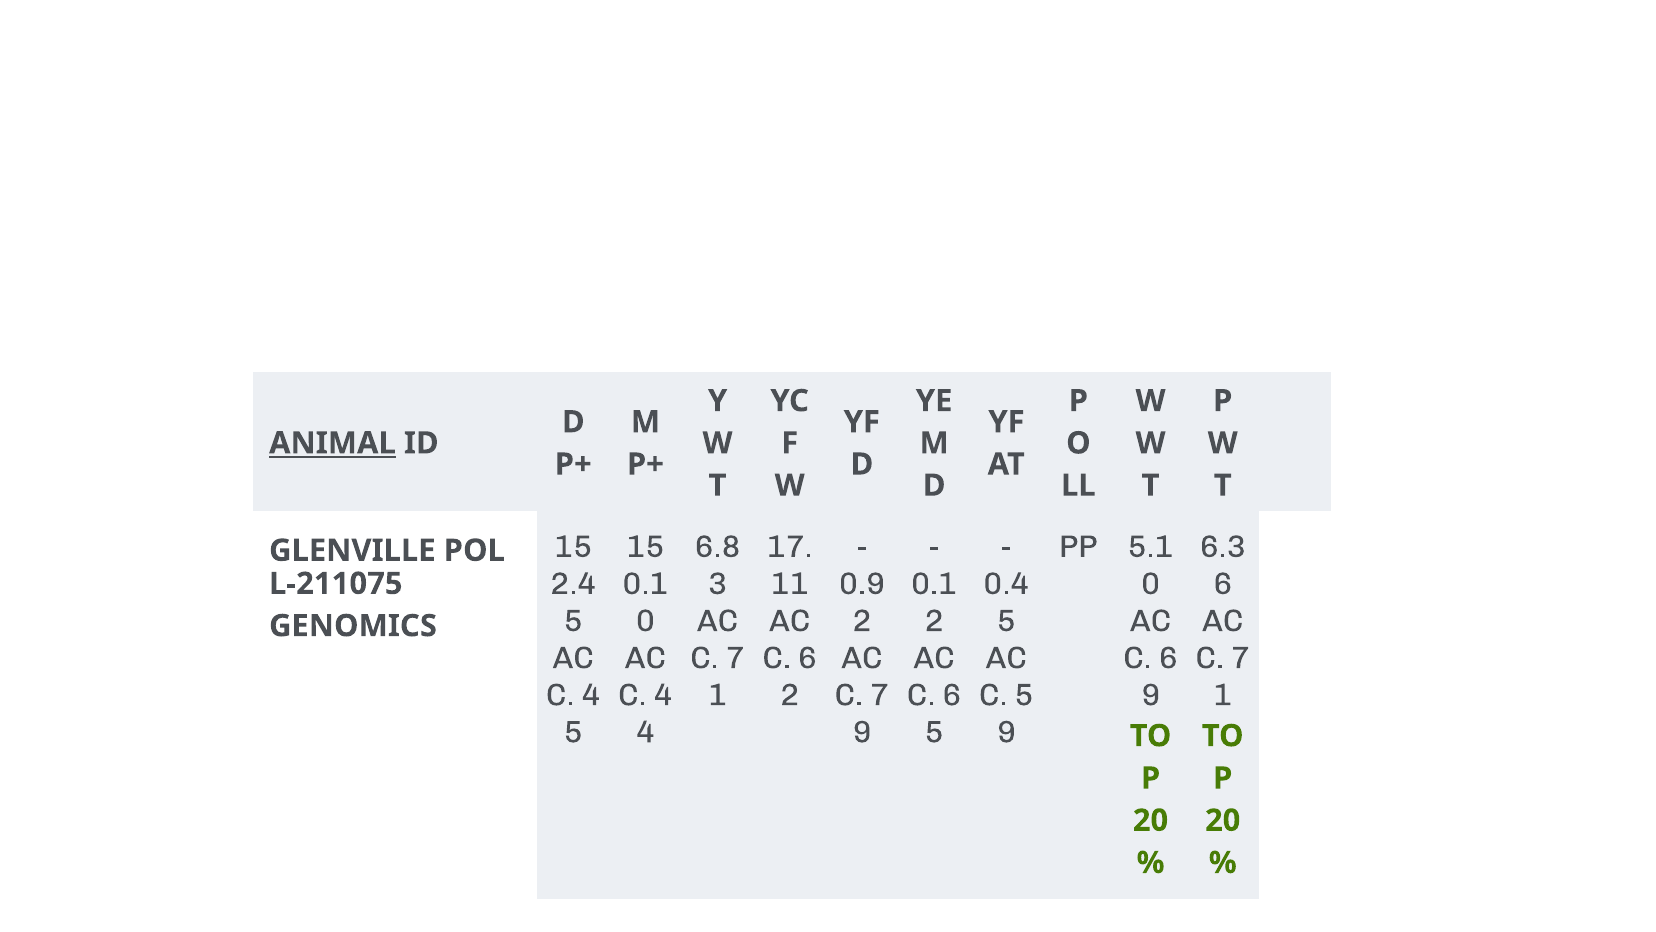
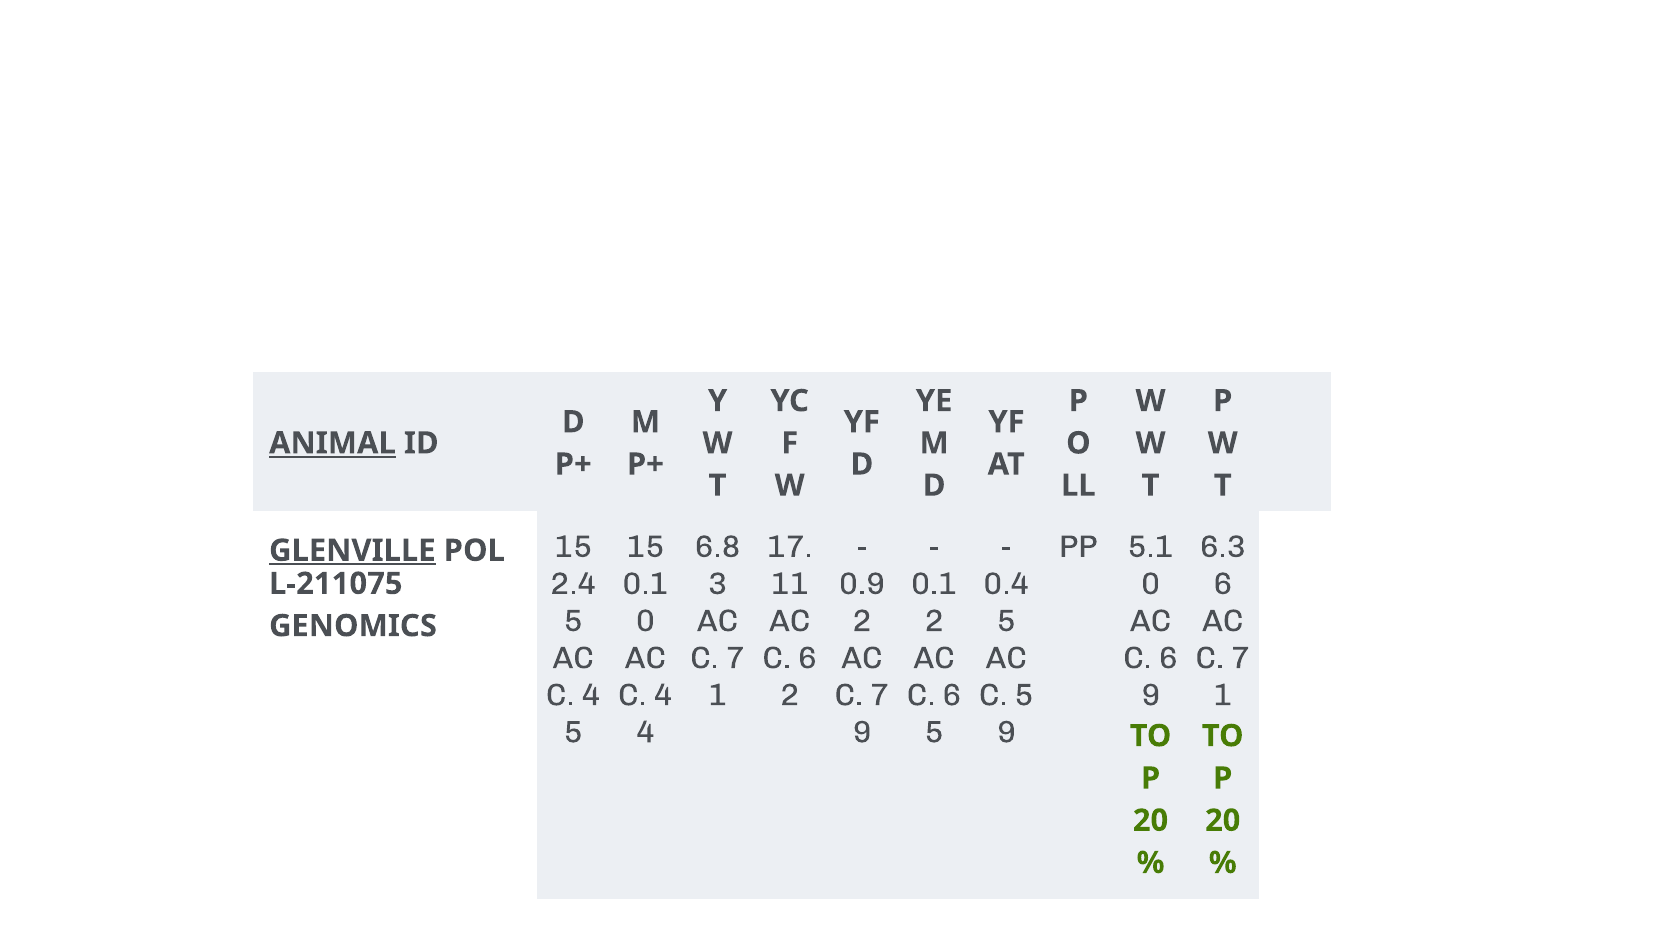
GLENVILLE underline: none -> present
